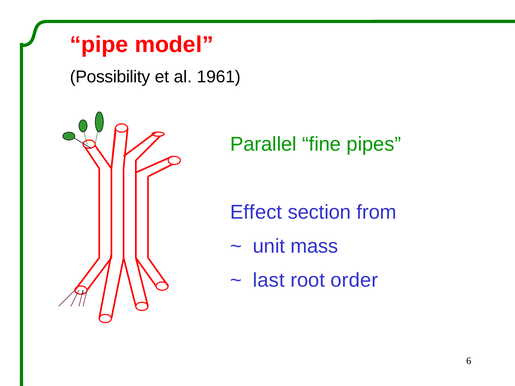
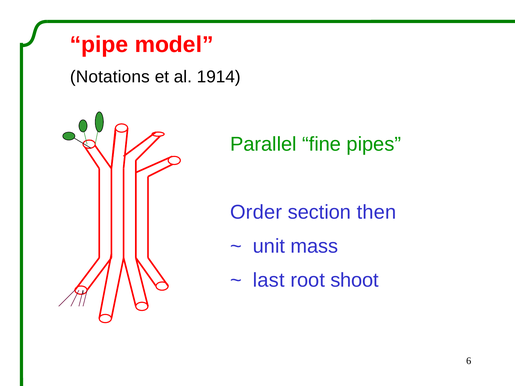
Possibility: Possibility -> Notations
1961: 1961 -> 1914
Effect: Effect -> Order
from: from -> then
order: order -> shoot
